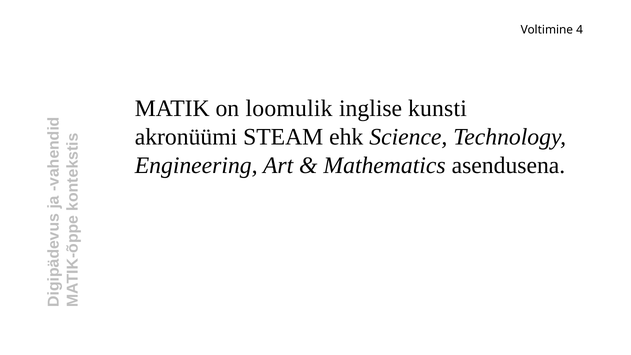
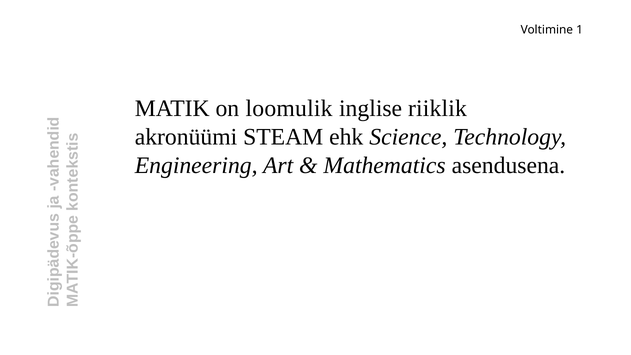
4: 4 -> 1
kunsti: kunsti -> riiklik
